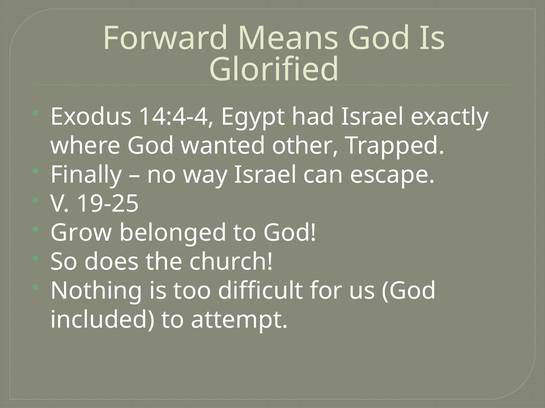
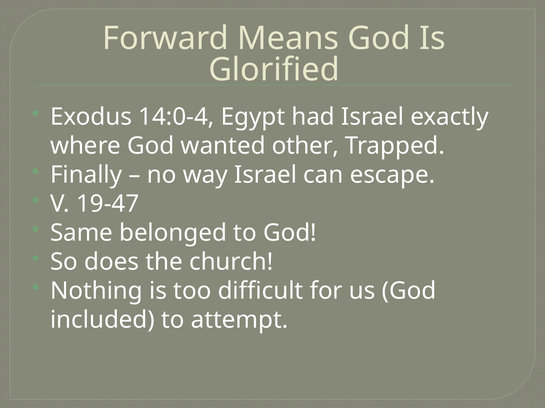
14:4-4: 14:4-4 -> 14:0-4
19-25: 19-25 -> 19-47
Grow: Grow -> Same
